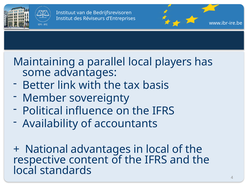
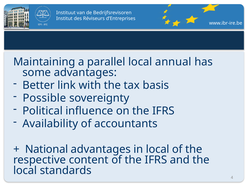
players: players -> annual
Member: Member -> Possible
